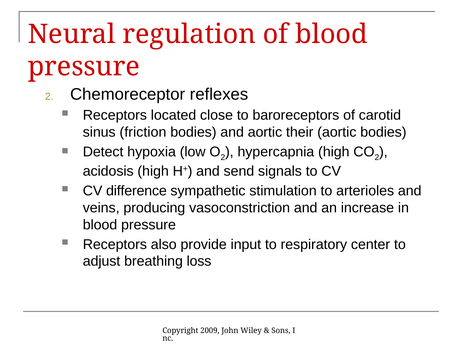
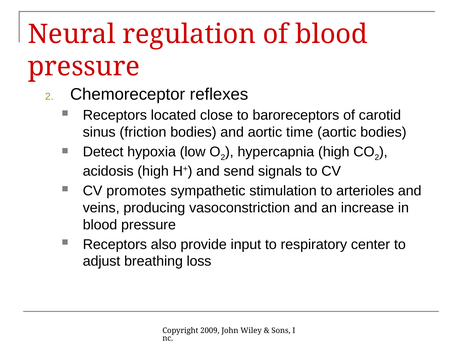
their: their -> time
difference: difference -> promotes
